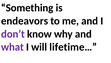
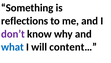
endeavors: endeavors -> reflections
what colour: purple -> blue
lifetime…: lifetime… -> content…
